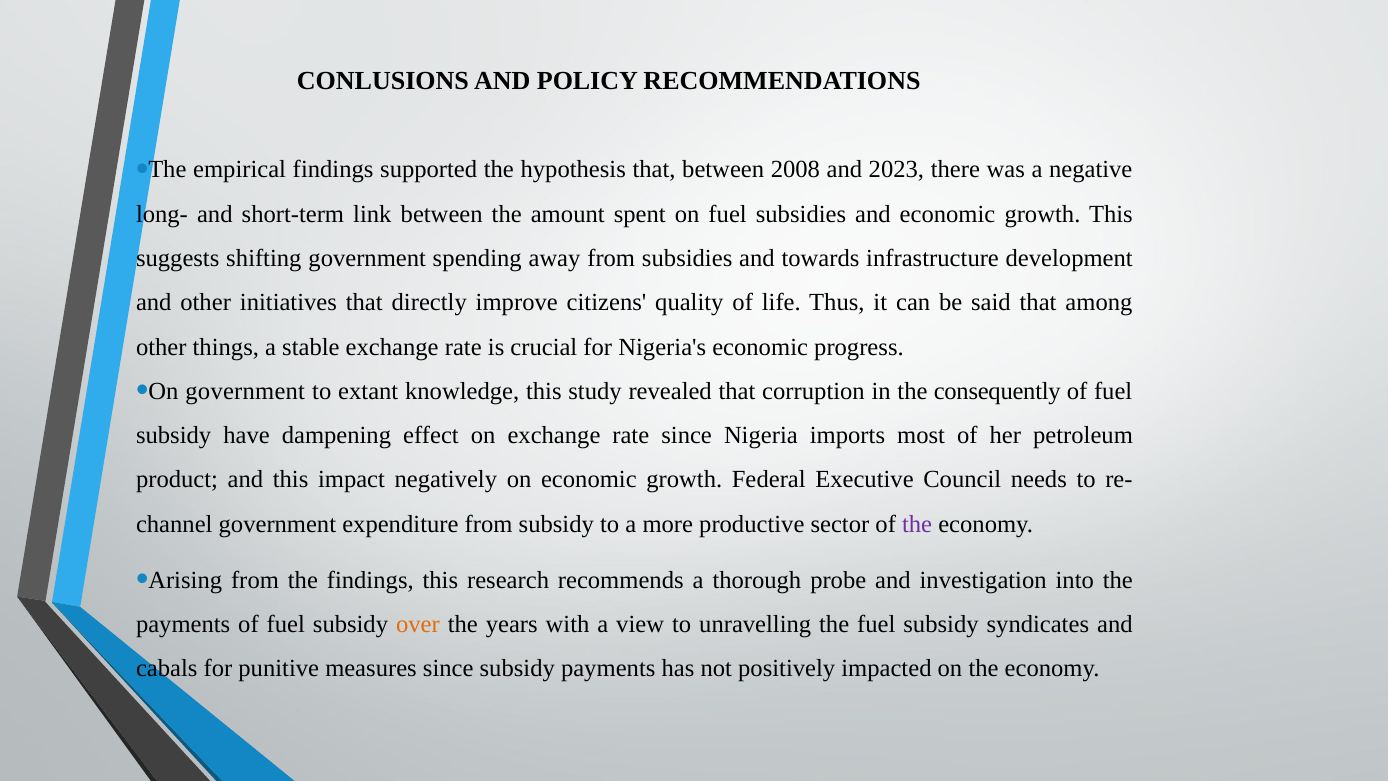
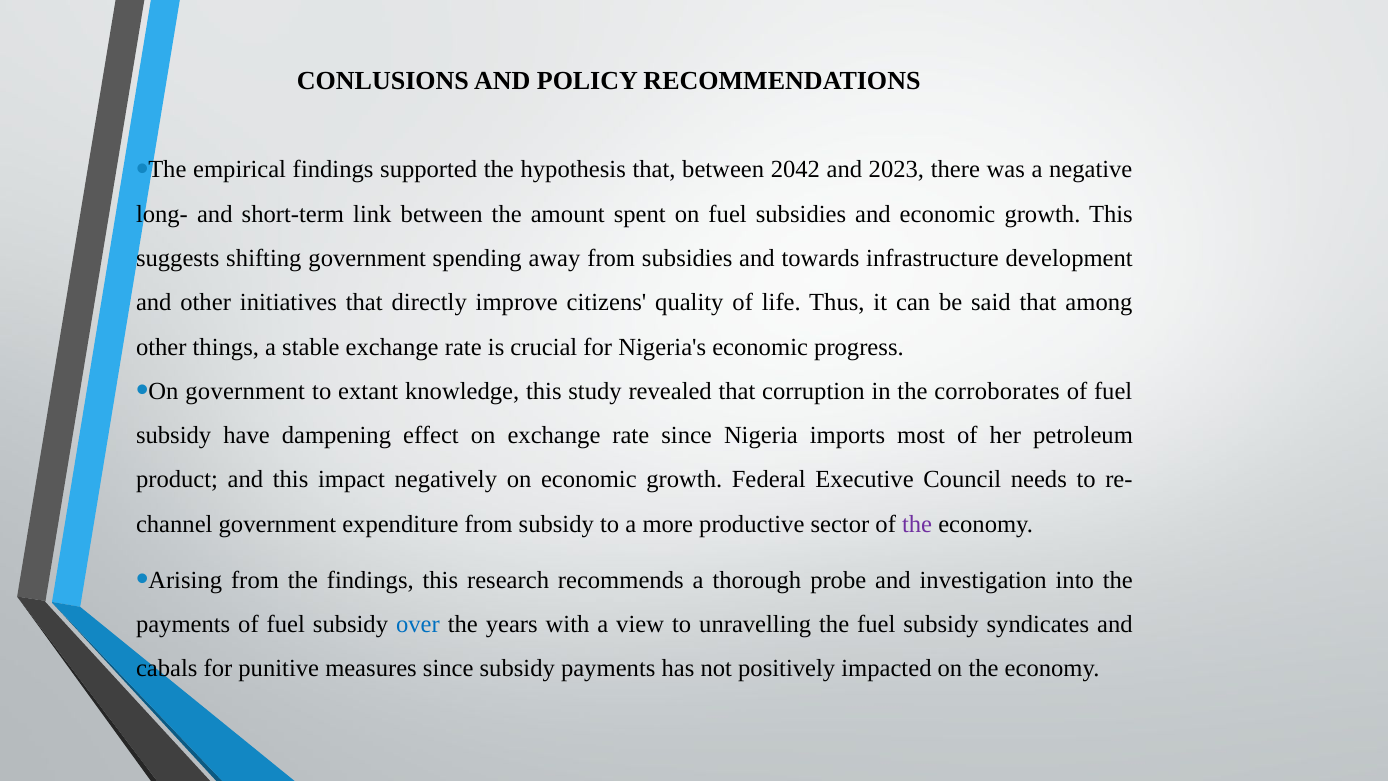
2008: 2008 -> 2042
consequently: consequently -> corroborates
over colour: orange -> blue
